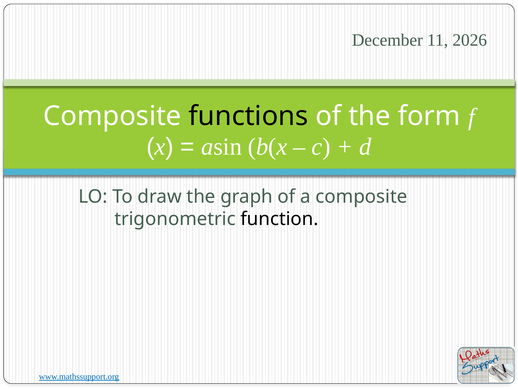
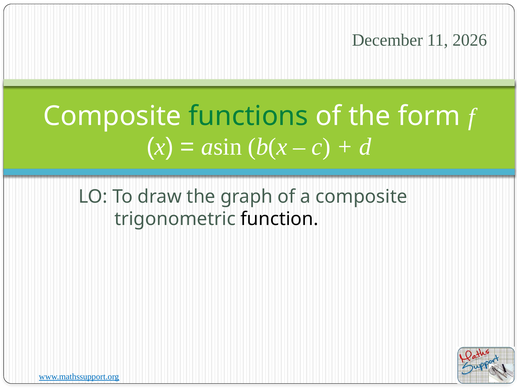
functions colour: black -> green
